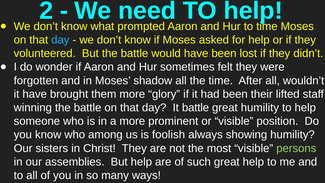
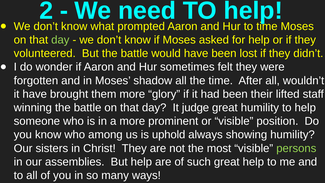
day at (60, 40) colour: light blue -> light green
It battle: battle -> judge
foolish: foolish -> uphold
